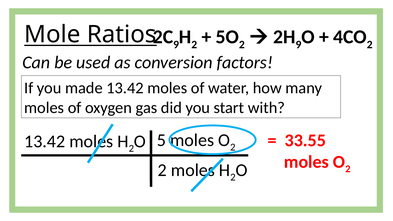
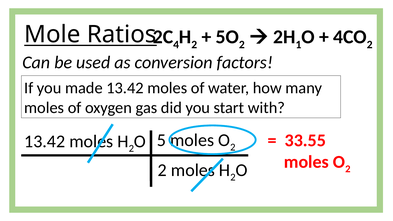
9 at (176, 45): 9 -> 4
9 at (298, 45): 9 -> 1
